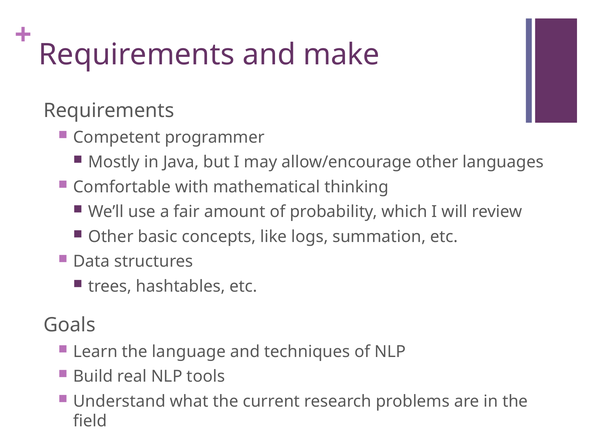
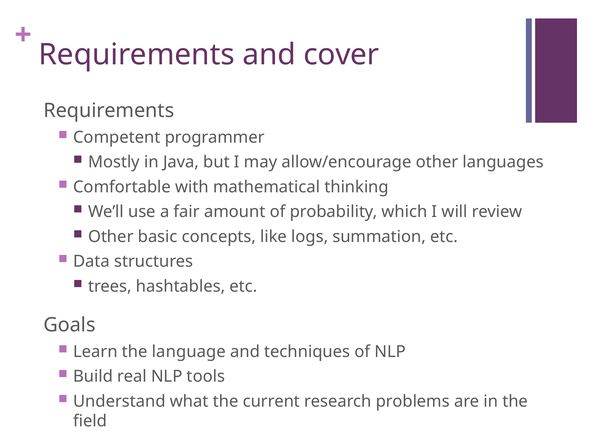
make: make -> cover
